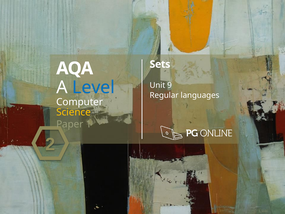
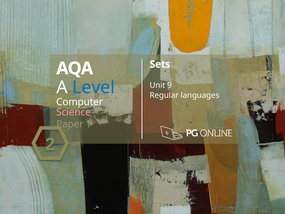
Science colour: yellow -> pink
